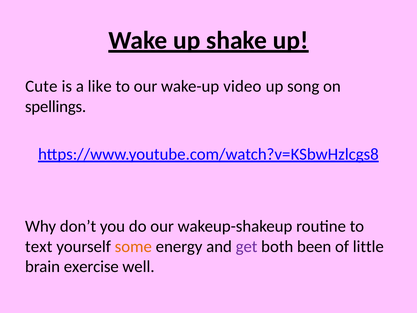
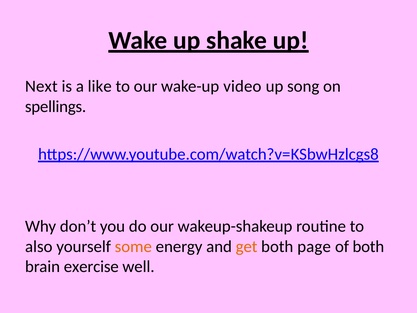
Cute: Cute -> Next
text: text -> also
get colour: purple -> orange
been: been -> page
of little: little -> both
